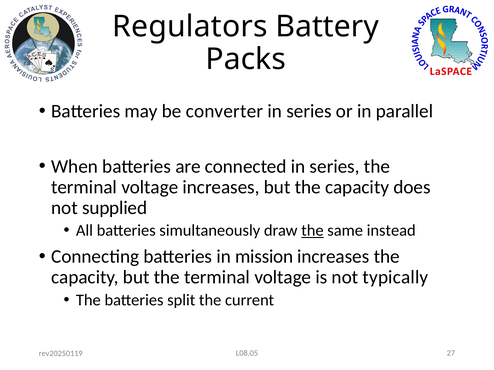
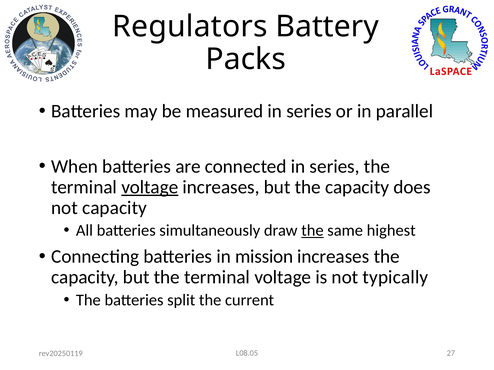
converter: converter -> measured
voltage at (150, 187) underline: none -> present
not supplied: supplied -> capacity
instead: instead -> highest
